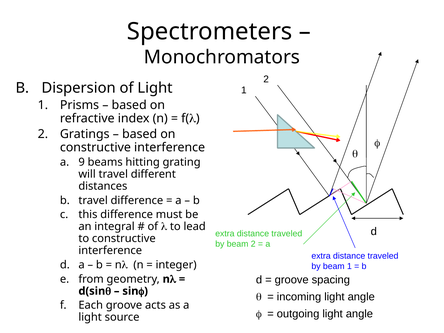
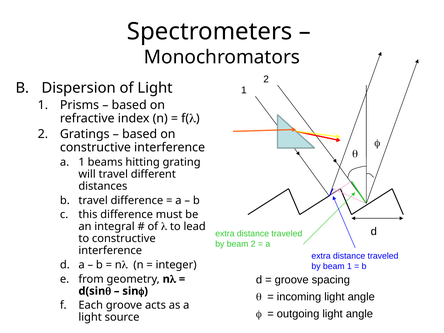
9 at (82, 162): 9 -> 1
